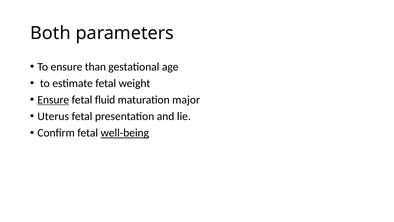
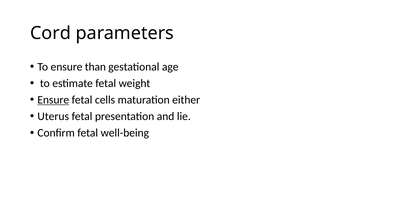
Both: Both -> Cord
fluid: fluid -> cells
major: major -> either
well-being underline: present -> none
